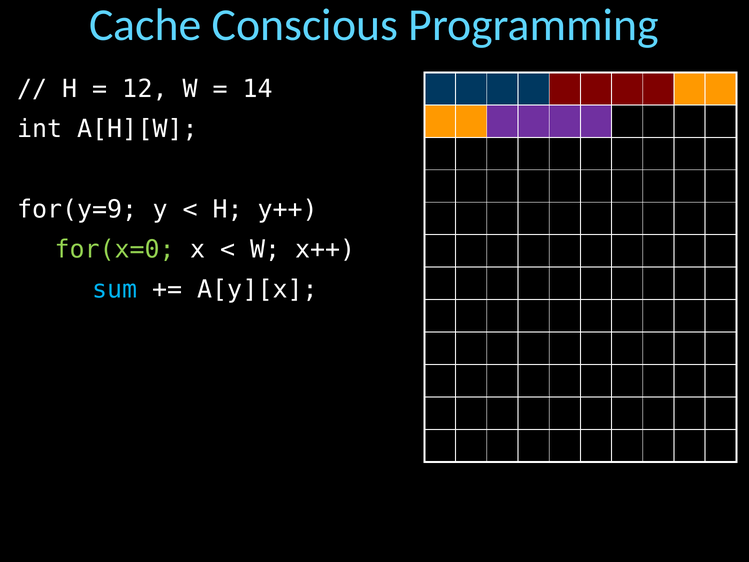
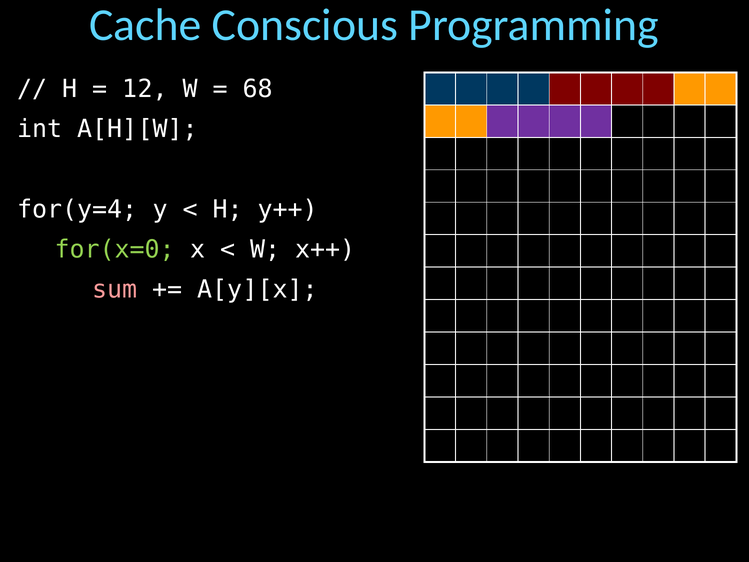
14: 14 -> 68
for(y=9: for(y=9 -> for(y=4
sum colour: light blue -> pink
